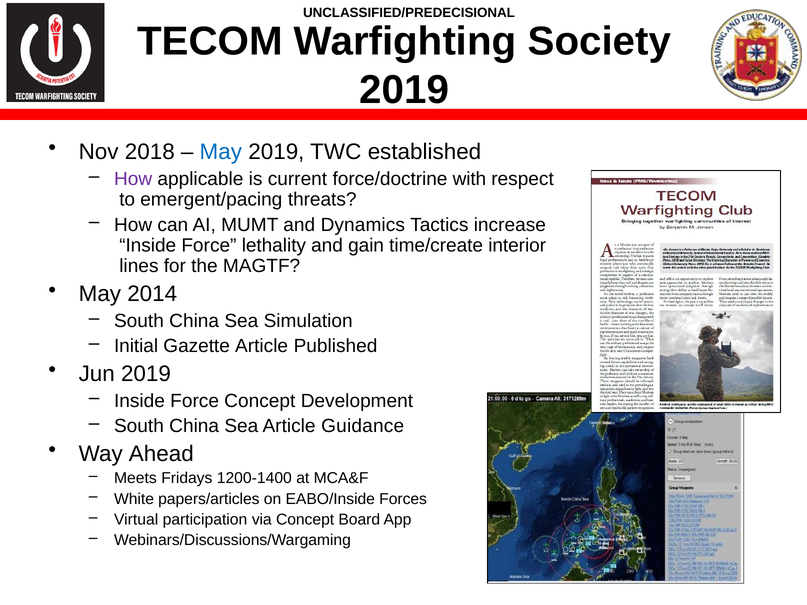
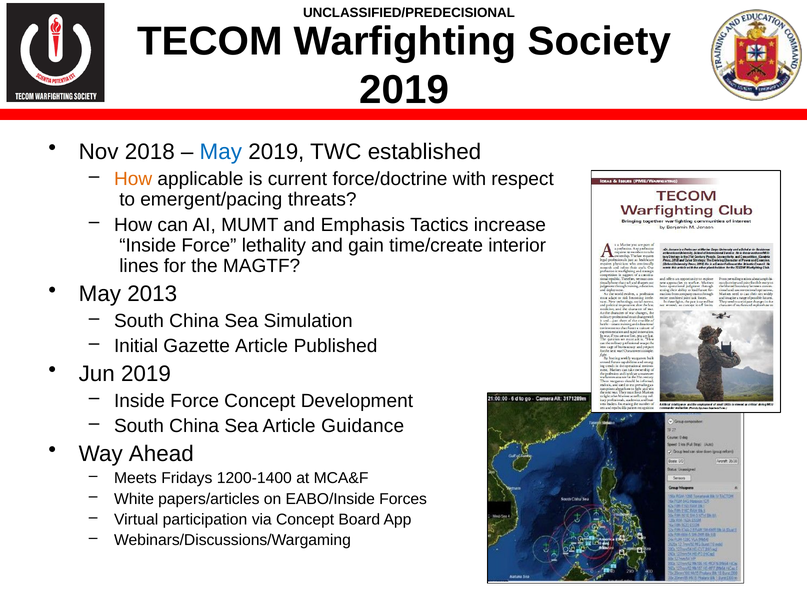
How at (133, 179) colour: purple -> orange
Dynamics: Dynamics -> Emphasis
2014: 2014 -> 2013
